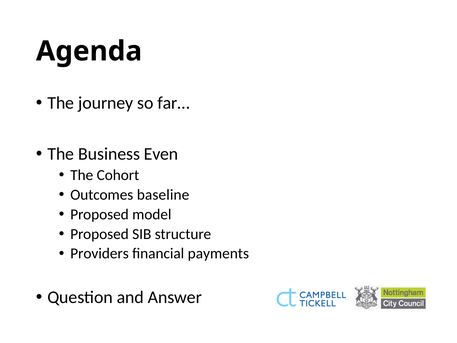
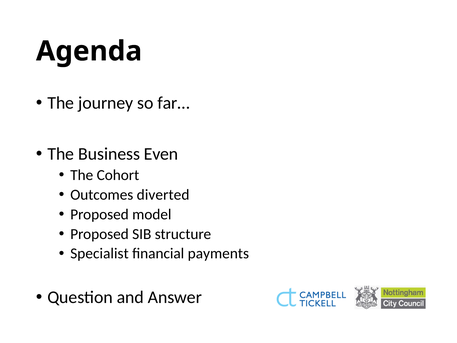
baseline: baseline -> diverted
Providers: Providers -> Specialist
